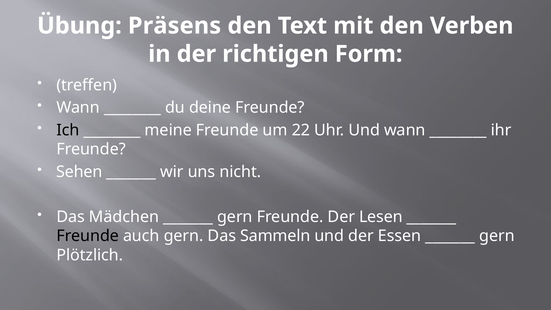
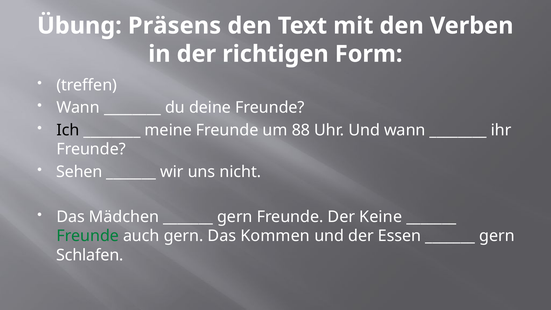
22: 22 -> 88
Lesen: Lesen -> Keine
Freunde at (88, 236) colour: black -> green
Sammeln: Sammeln -> Kommen
Plötzlich: Plötzlich -> Schlafen
